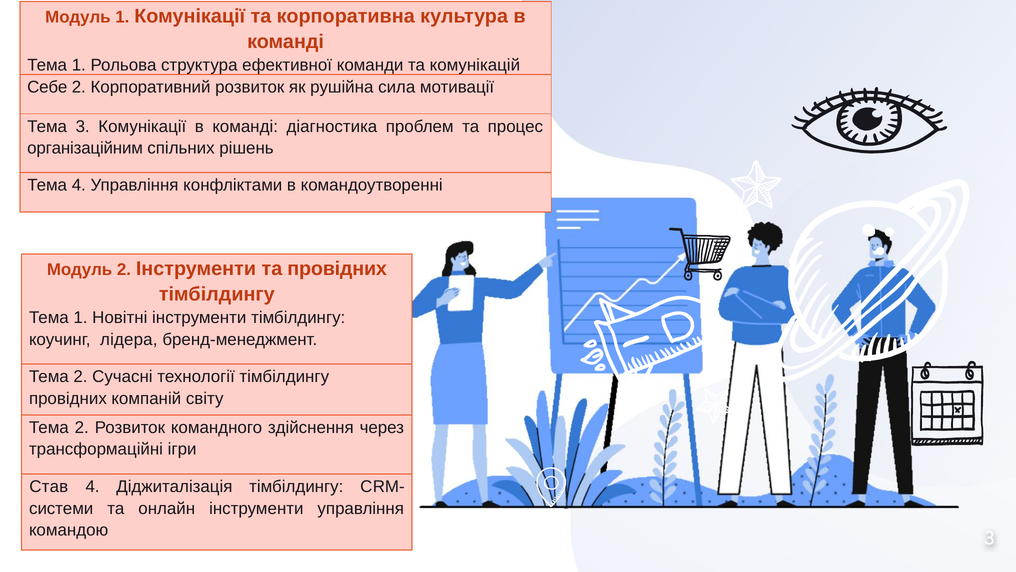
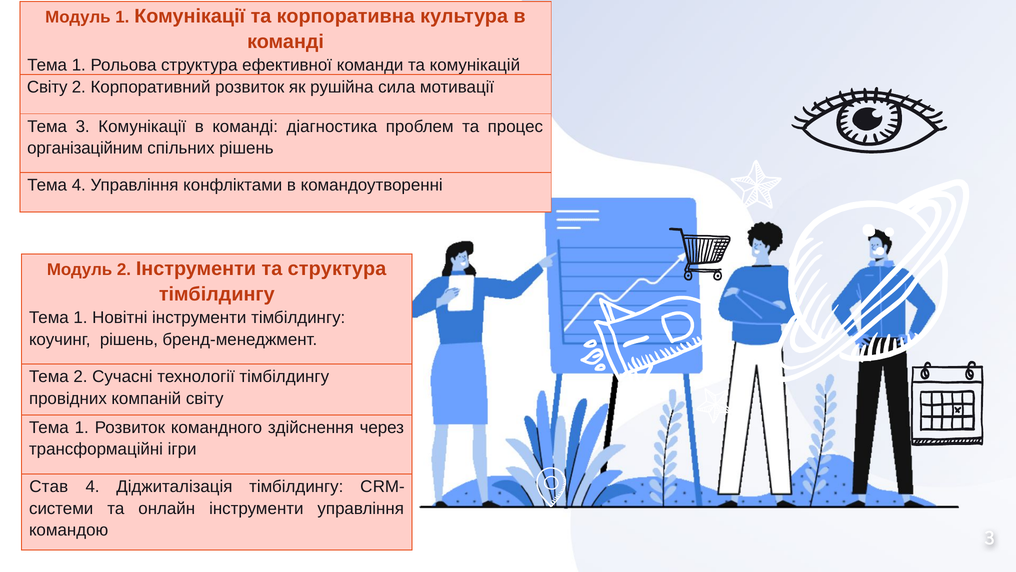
Себе at (47, 87): Себе -> Світу
та провідних: провідних -> структура
коучинг лідера: лідера -> рішень
2 at (82, 427): 2 -> 1
